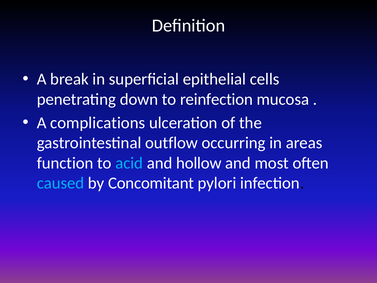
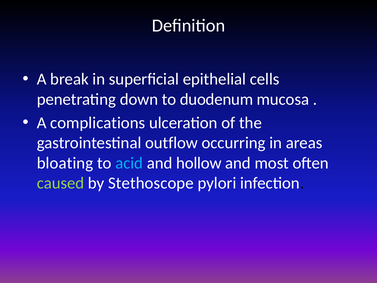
reinfection: reinfection -> duodenum
function: function -> bloating
caused colour: light blue -> light green
Concomitant: Concomitant -> Stethoscope
